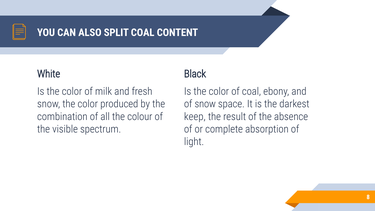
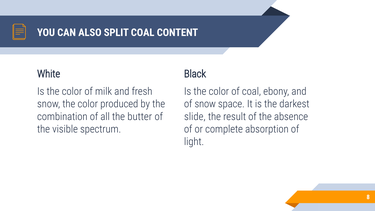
colour: colour -> butter
keep: keep -> slide
